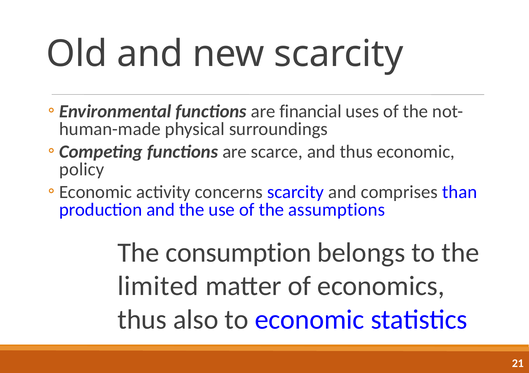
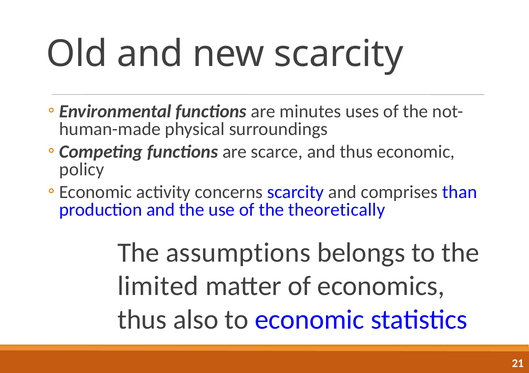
financial: financial -> minutes
assumptions: assumptions -> theoretically
consumption: consumption -> assumptions
